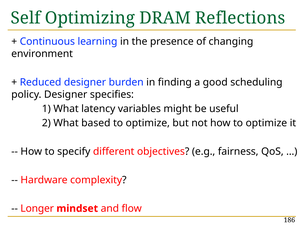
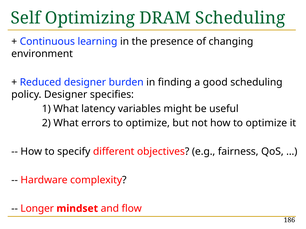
DRAM Reflections: Reflections -> Scheduling
based: based -> errors
